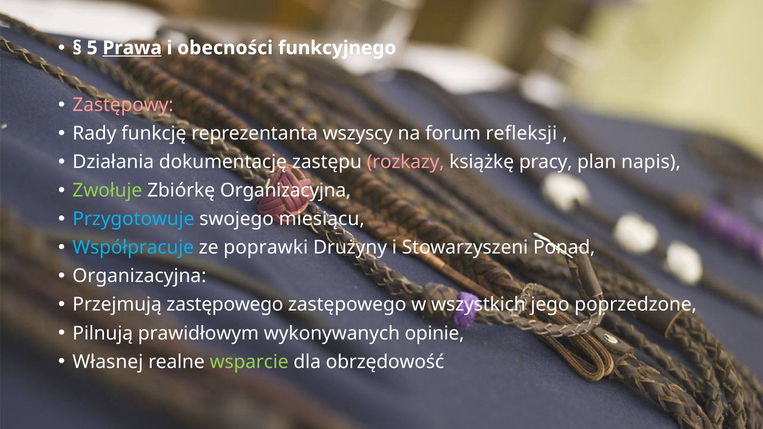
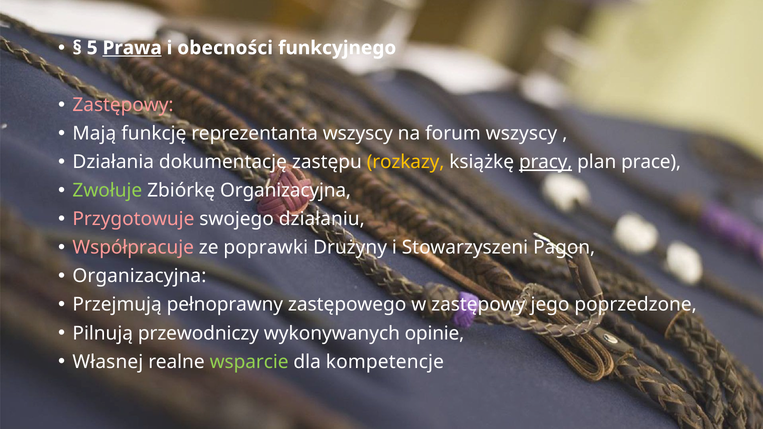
Rady: Rady -> Mają
forum refleksji: refleksji -> wszyscy
rozkazy colour: pink -> yellow
pracy underline: none -> present
napis: napis -> prace
Przygotowuje colour: light blue -> pink
miesiącu: miesiącu -> działaniu
Współpracuje colour: light blue -> pink
Ponad: Ponad -> Pagon
Przejmują zastępowego: zastępowego -> pełnoprawny
w wszystkich: wszystkich -> zastępowy
prawidłowym: prawidłowym -> przewodniczy
obrzędowość: obrzędowość -> kompetencje
